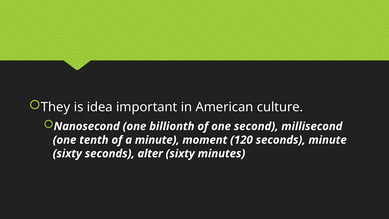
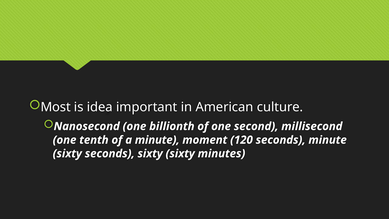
They: They -> Most
seconds alter: alter -> sixty
